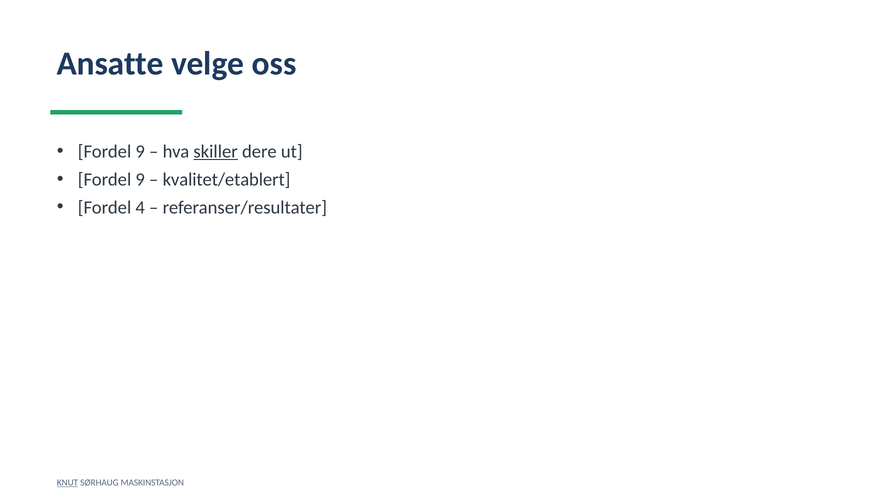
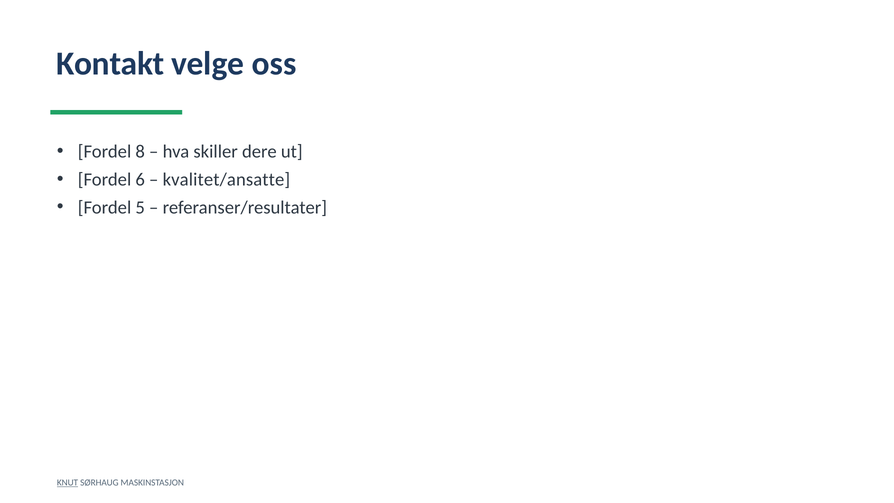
Ansatte: Ansatte -> Kontakt
9 at (140, 151): 9 -> 8
skiller underline: present -> none
9 at (140, 179): 9 -> 6
kvalitet/etablert: kvalitet/etablert -> kvalitet/ansatte
4: 4 -> 5
